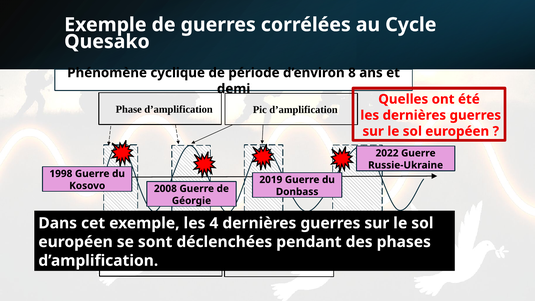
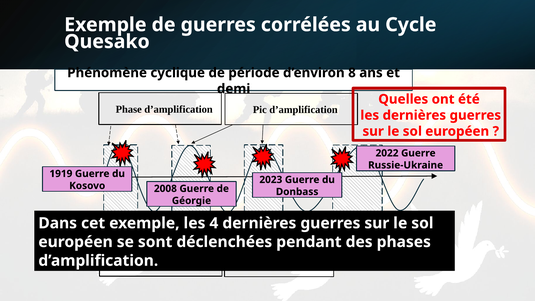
1998: 1998 -> 1919
2019: 2019 -> 2023
